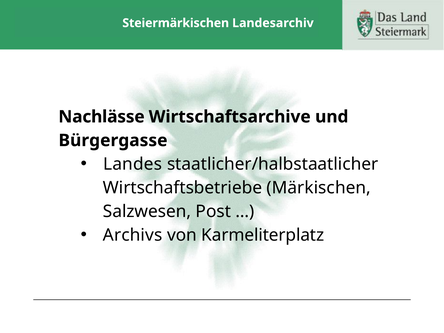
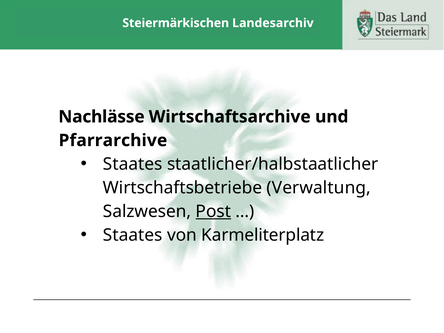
Bürgergasse: Bürgergasse -> Pfarrarchive
Landes at (133, 164): Landes -> Staates
Märkischen: Märkischen -> Verwaltung
Post underline: none -> present
Archivs at (133, 235): Archivs -> Staates
